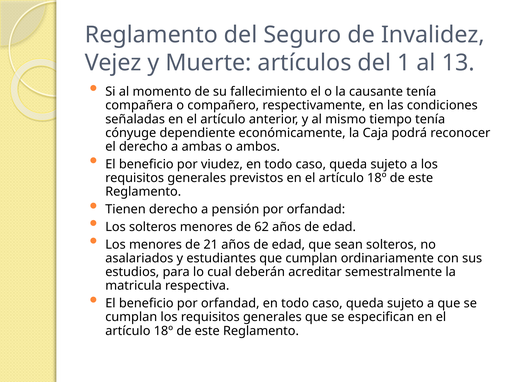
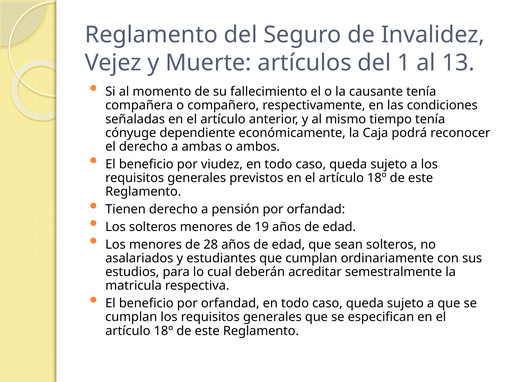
62: 62 -> 19
21: 21 -> 28
